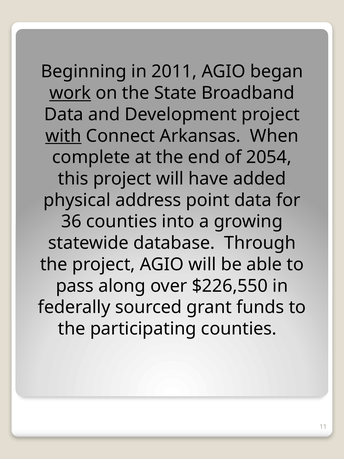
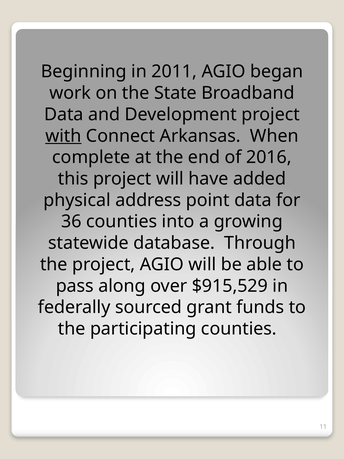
work underline: present -> none
2054: 2054 -> 2016
$226,550: $226,550 -> $915,529
